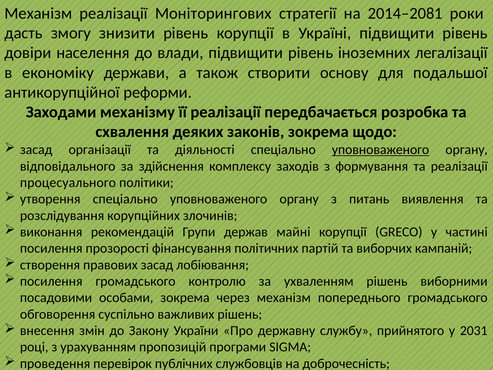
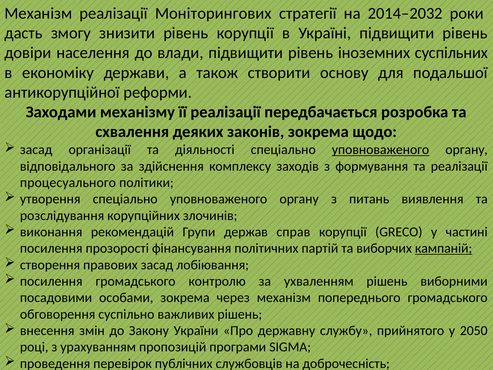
2014–2081: 2014–2081 -> 2014–2032
легалізації: легалізації -> суспільних
майні: майні -> справ
кампаній underline: none -> present
2031: 2031 -> 2050
